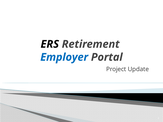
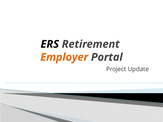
Employer colour: blue -> orange
